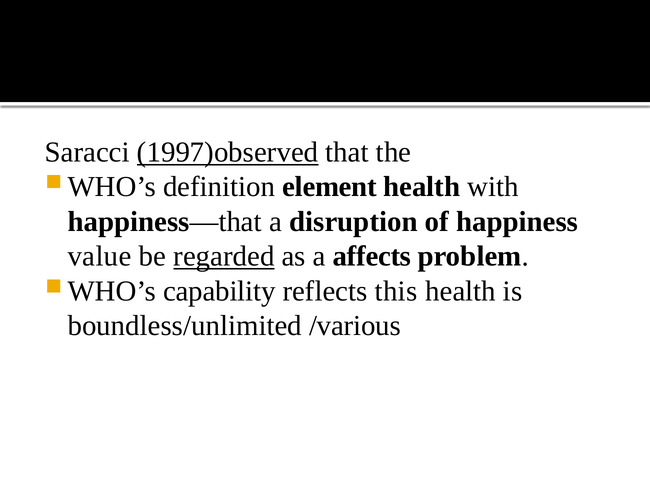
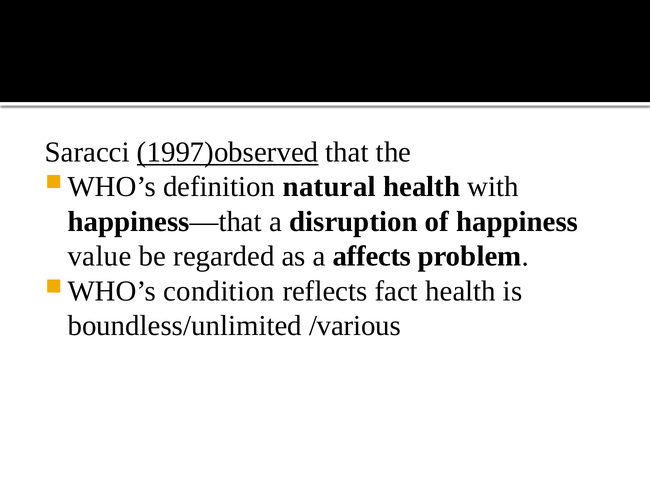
element: element -> natural
regarded underline: present -> none
capability: capability -> condition
this: this -> fact
